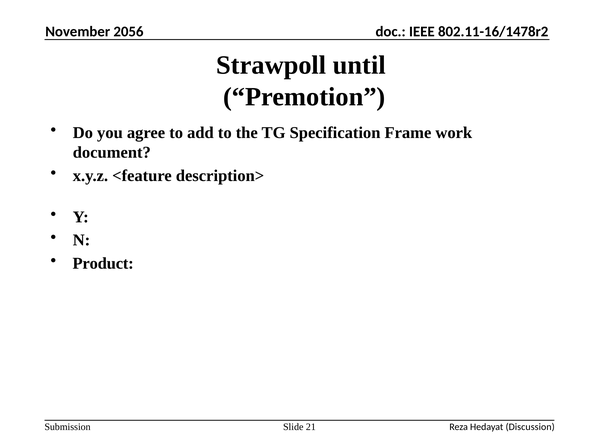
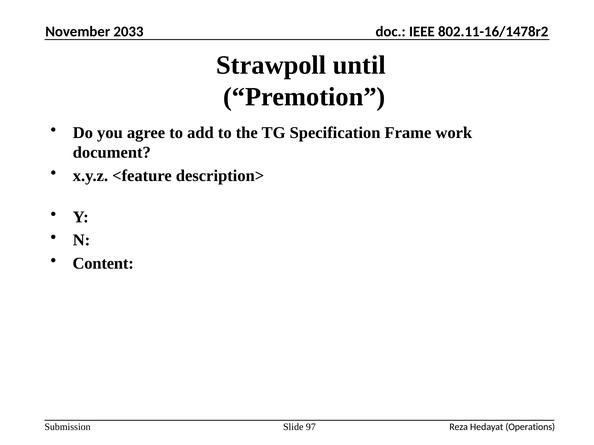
2056: 2056 -> 2033
Product: Product -> Content
21: 21 -> 97
Discussion: Discussion -> Operations
